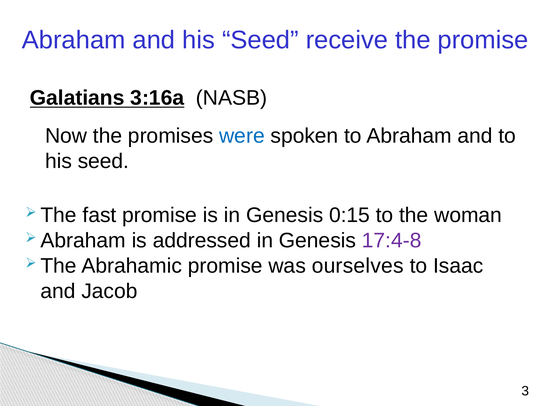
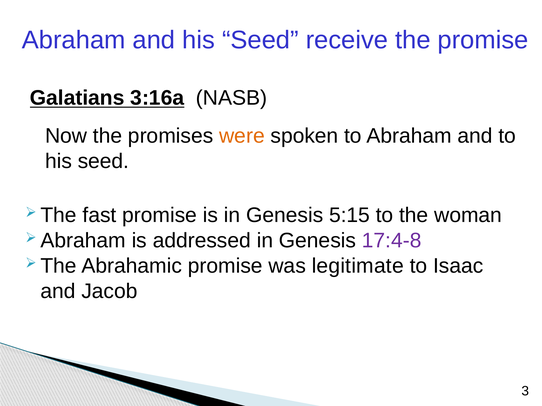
were colour: blue -> orange
0:15: 0:15 -> 5:15
ourselves: ourselves -> legitimate
